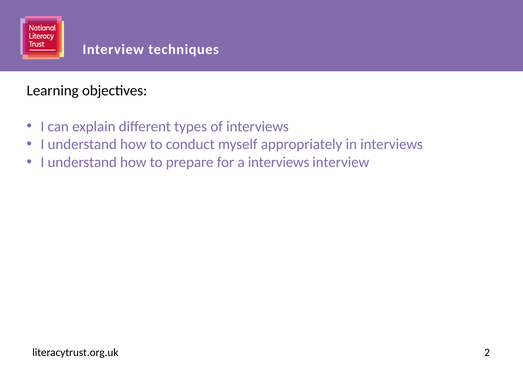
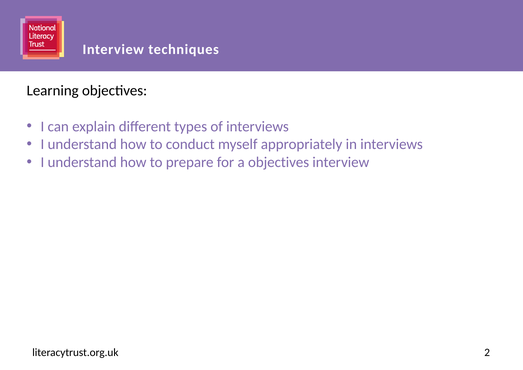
a interviews: interviews -> objectives
